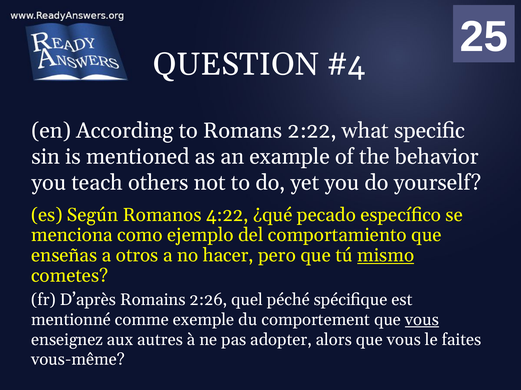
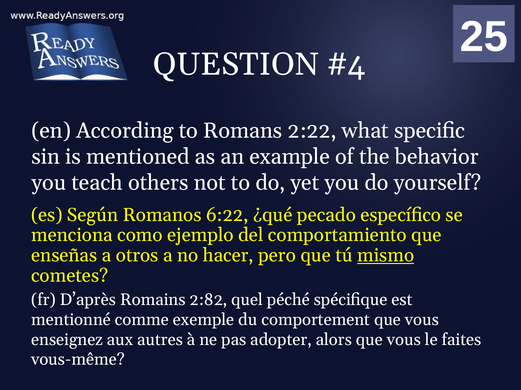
4:22: 4:22 -> 6:22
2:26: 2:26 -> 2:82
vous at (422, 320) underline: present -> none
